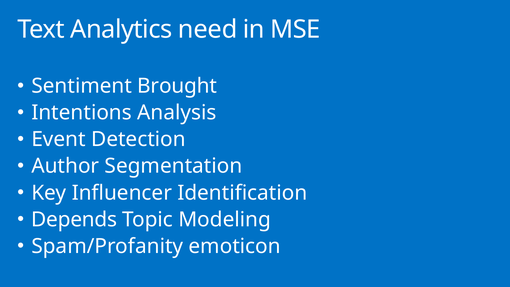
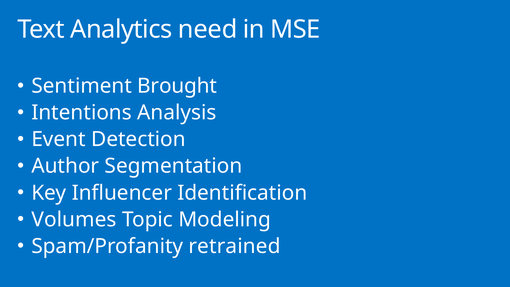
Depends: Depends -> Volumes
emoticon: emoticon -> retrained
